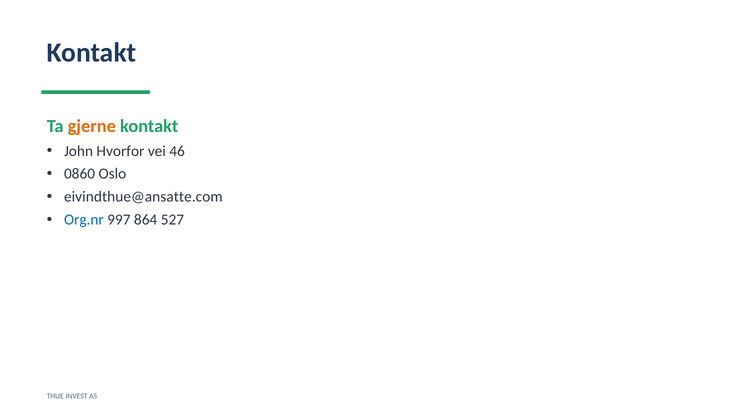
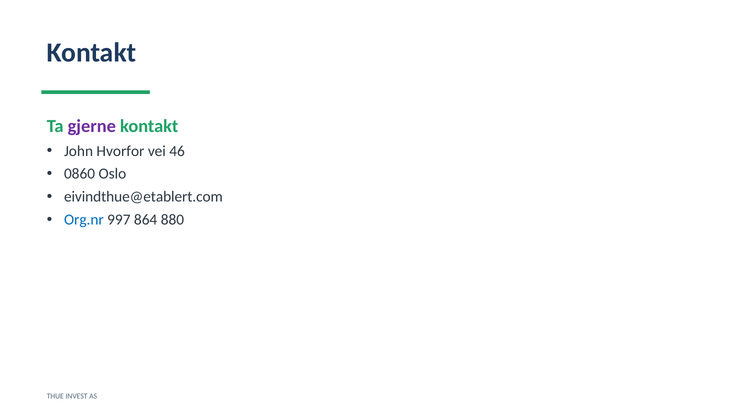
gjerne colour: orange -> purple
eivindthue@ansatte.com: eivindthue@ansatte.com -> eivindthue@etablert.com
527: 527 -> 880
